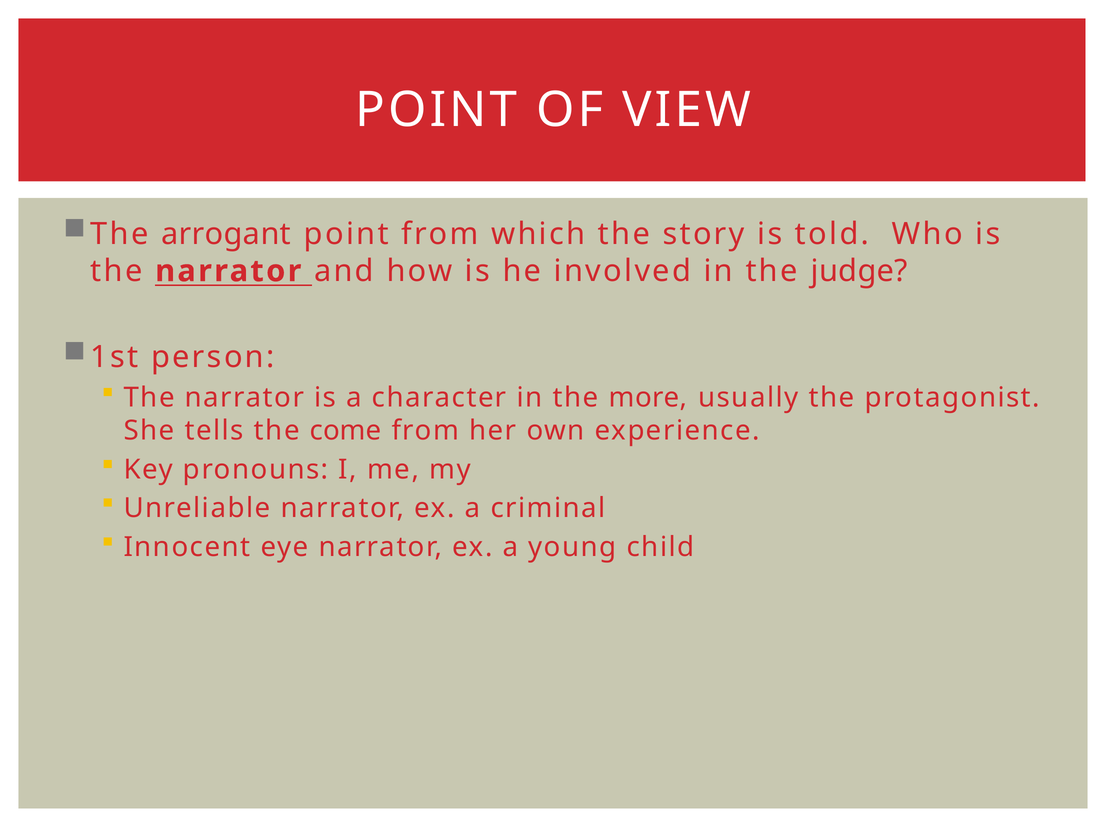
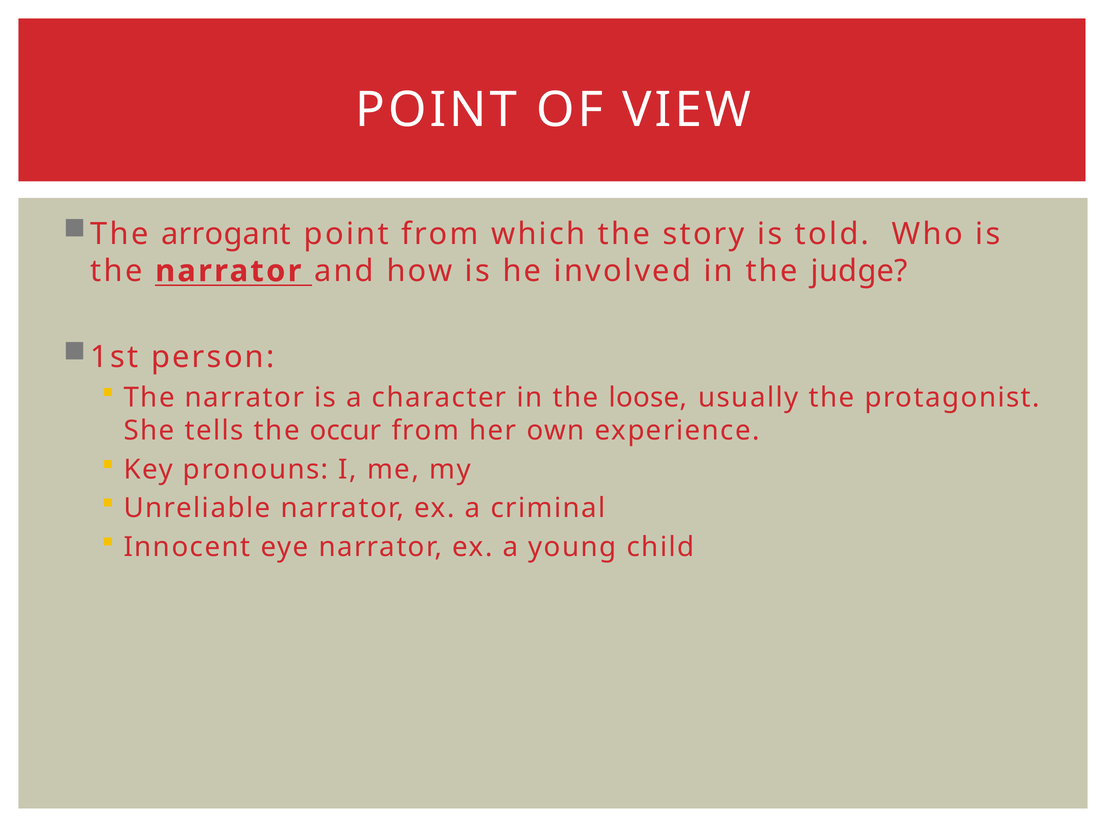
more: more -> loose
come: come -> occur
